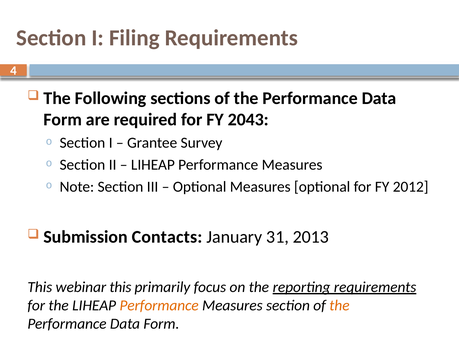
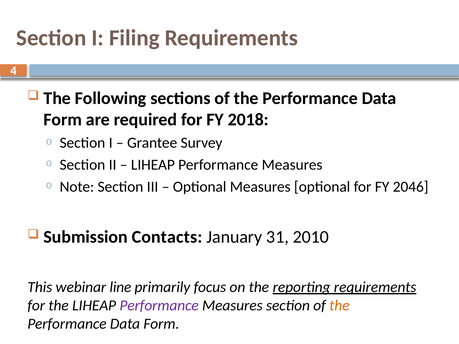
2043: 2043 -> 2018
2012: 2012 -> 2046
2013: 2013 -> 2010
webinar this: this -> line
Performance at (159, 306) colour: orange -> purple
